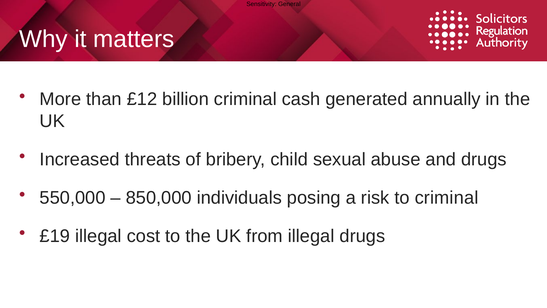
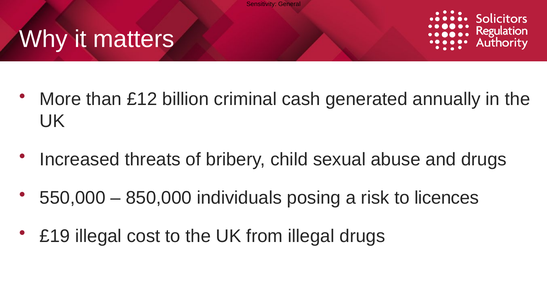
to criminal: criminal -> licences
